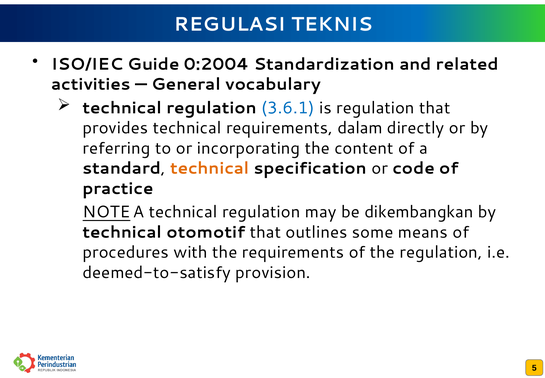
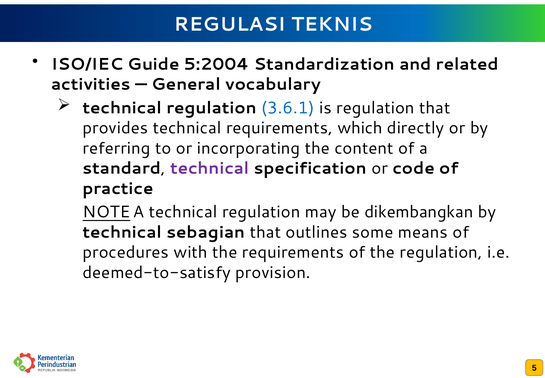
0:2004: 0:2004 -> 5:2004
dalam: dalam -> which
technical at (210, 168) colour: orange -> purple
otomotif: otomotif -> sebagian
